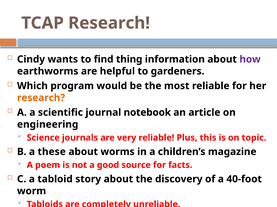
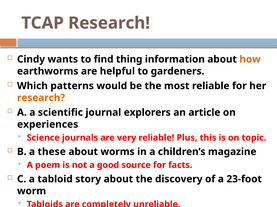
how at (250, 59) colour: purple -> orange
program: program -> patterns
notebook: notebook -> explorers
engineering: engineering -> experiences
40-foot: 40-foot -> 23-foot
